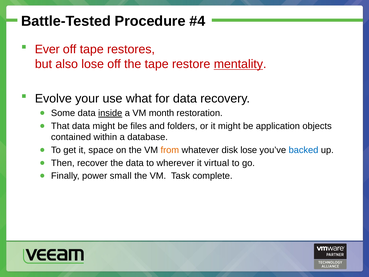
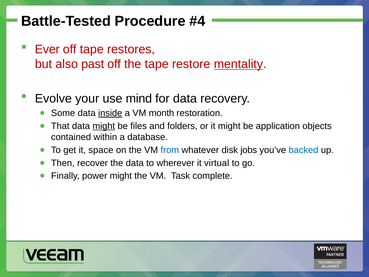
also lose: lose -> past
what: what -> mind
might at (104, 126) underline: none -> present
from colour: orange -> blue
disk lose: lose -> jobs
power small: small -> might
